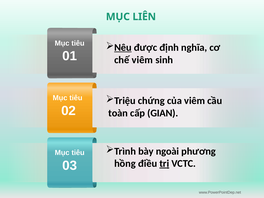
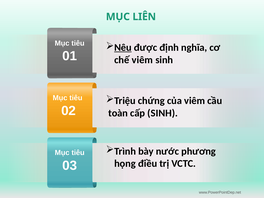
cấp GIAN: GIAN -> SINH
ngoài: ngoài -> nước
hồng: hồng -> họng
trị underline: present -> none
